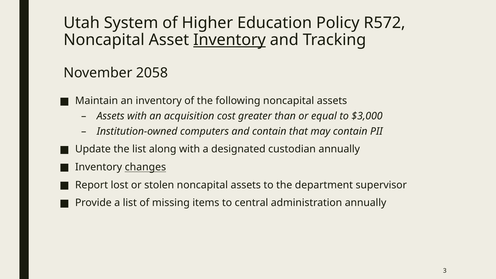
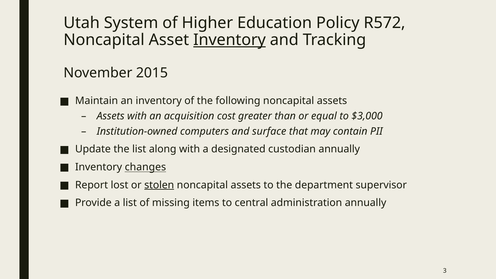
2058: 2058 -> 2015
and contain: contain -> surface
stolen underline: none -> present
